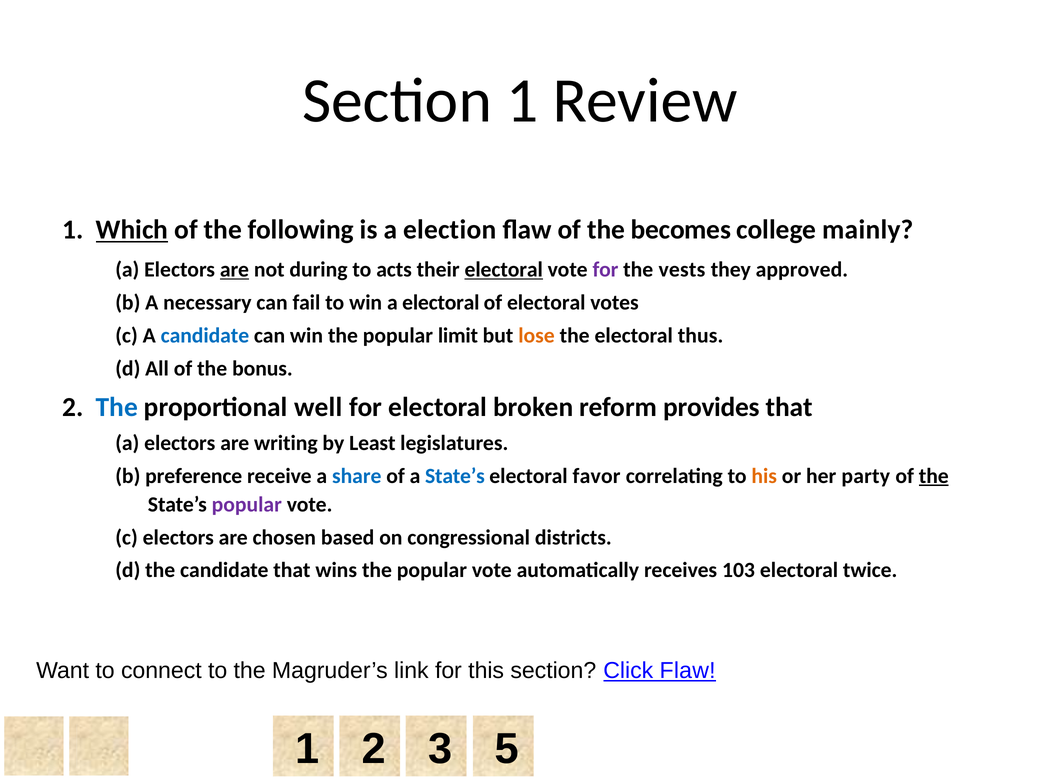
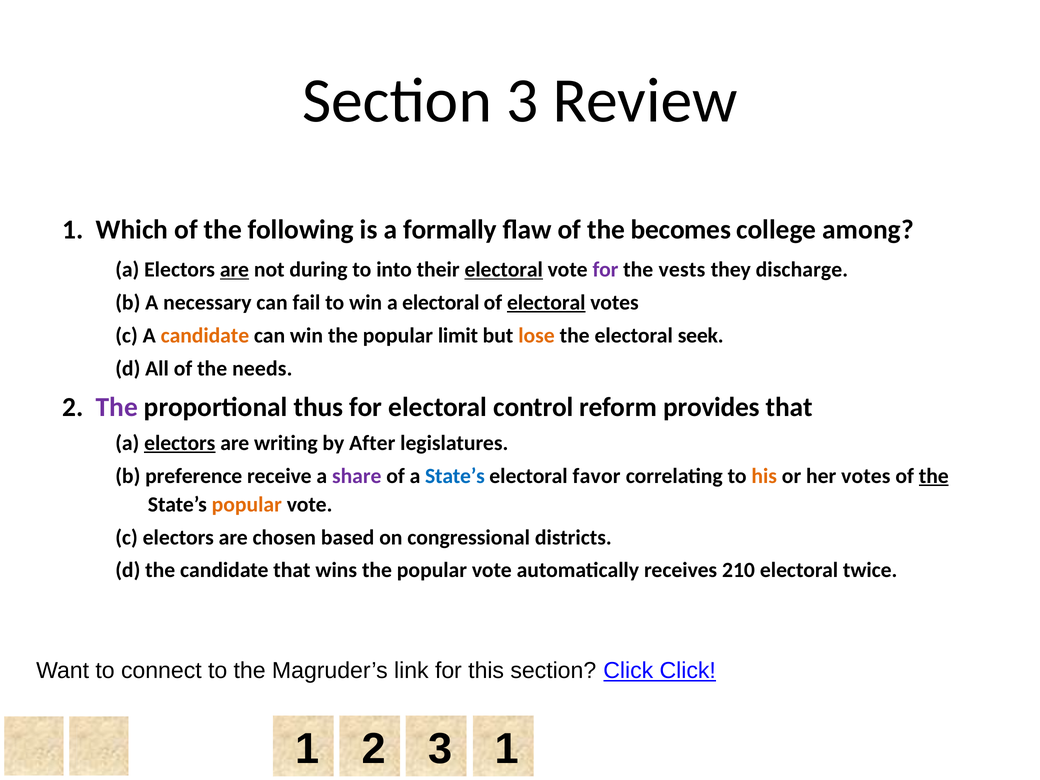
Section 1: 1 -> 3
Which underline: present -> none
election: election -> formally
mainly: mainly -> among
acts: acts -> into
approved: approved -> discharge
electoral at (546, 303) underline: none -> present
candidate at (205, 335) colour: blue -> orange
thus: thus -> seek
bonus: bonus -> needs
The at (117, 407) colour: blue -> purple
well: well -> thus
broken: broken -> control
electors at (180, 443) underline: none -> present
Least: Least -> After
share colour: blue -> purple
her party: party -> votes
popular at (247, 504) colour: purple -> orange
103: 103 -> 210
Flaw at (688, 671): Flaw -> Click
5 at (507, 749): 5 -> 1
